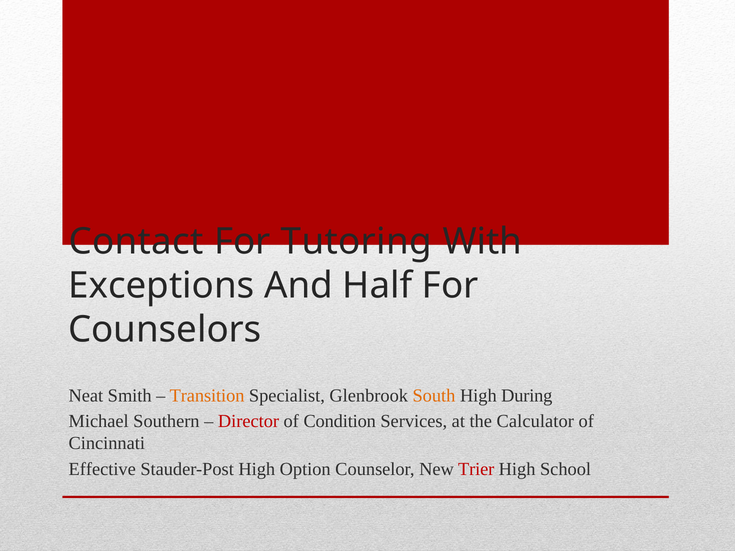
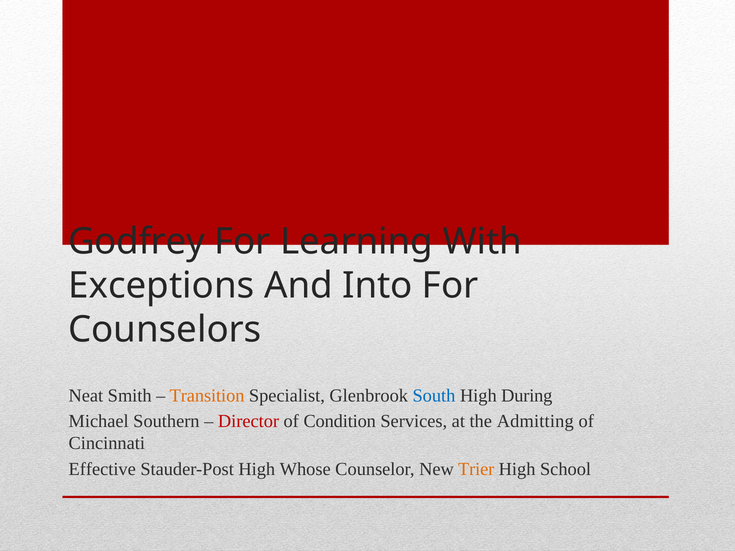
Contact: Contact -> Godfrey
Tutoring: Tutoring -> Learning
Half: Half -> Into
South colour: orange -> blue
Calculator: Calculator -> Admitting
Option: Option -> Whose
Trier colour: red -> orange
